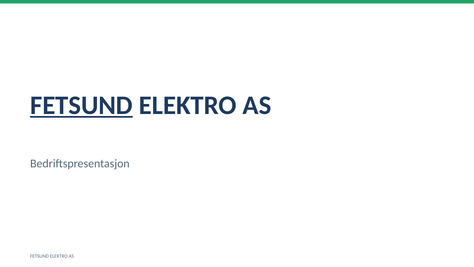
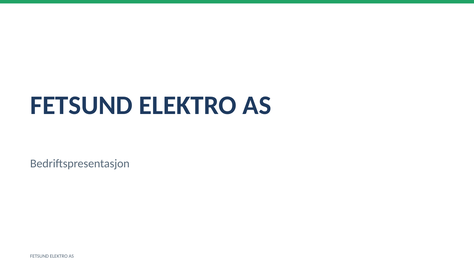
FETSUND at (81, 105) underline: present -> none
